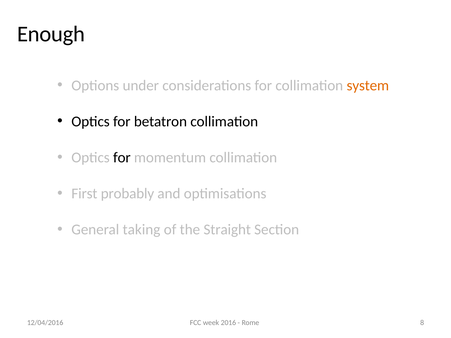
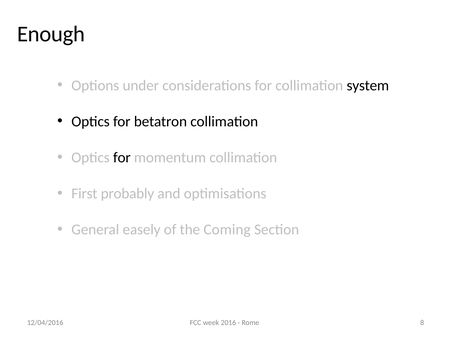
system colour: orange -> black
taking: taking -> easely
Straight: Straight -> Coming
